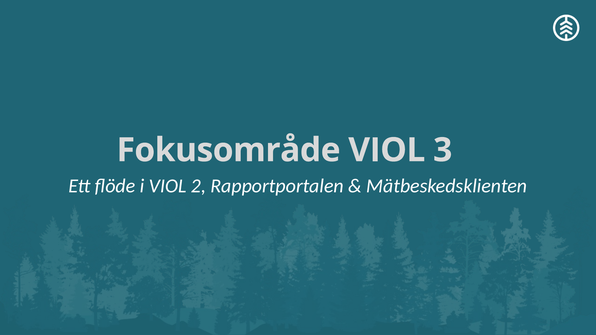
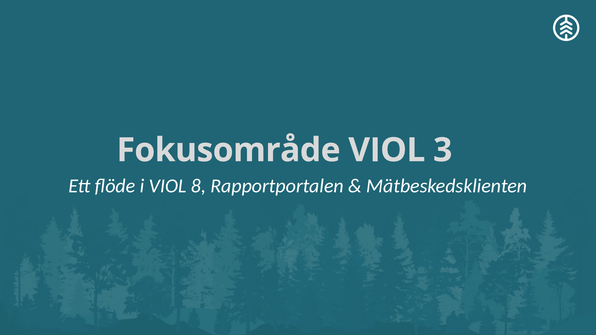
2: 2 -> 8
